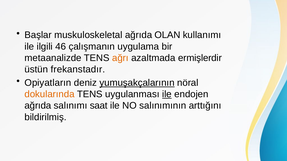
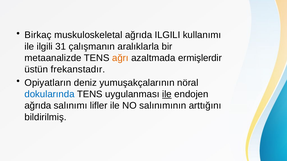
Başlar: Başlar -> Birkaç
ağrıda OLAN: OLAN -> ILGILI
46: 46 -> 31
uygulama: uygulama -> aralıklarla
yumuşakçalarının underline: present -> none
dokularında colour: orange -> blue
saat: saat -> lifler
